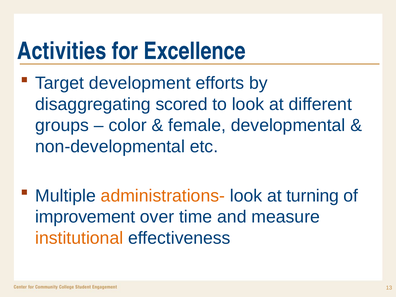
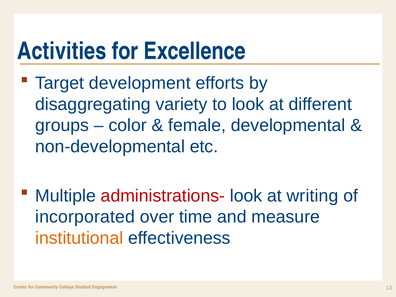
scored: scored -> variety
administrations- colour: orange -> red
turning: turning -> writing
improvement: improvement -> incorporated
